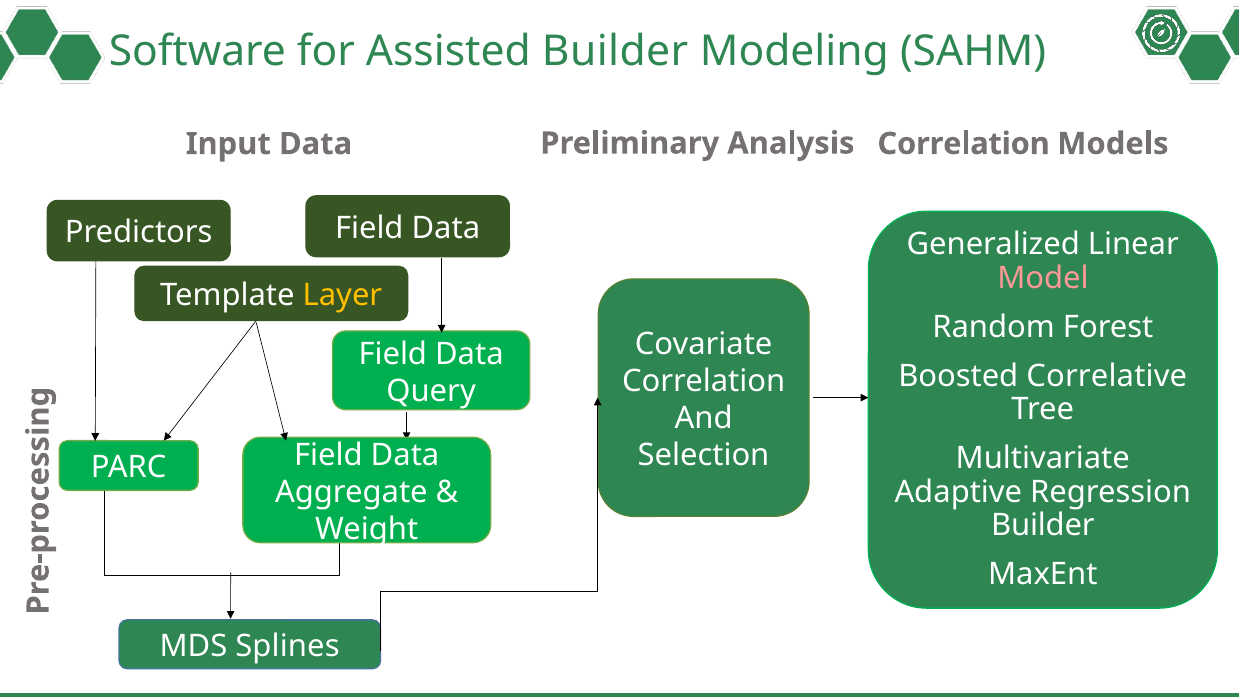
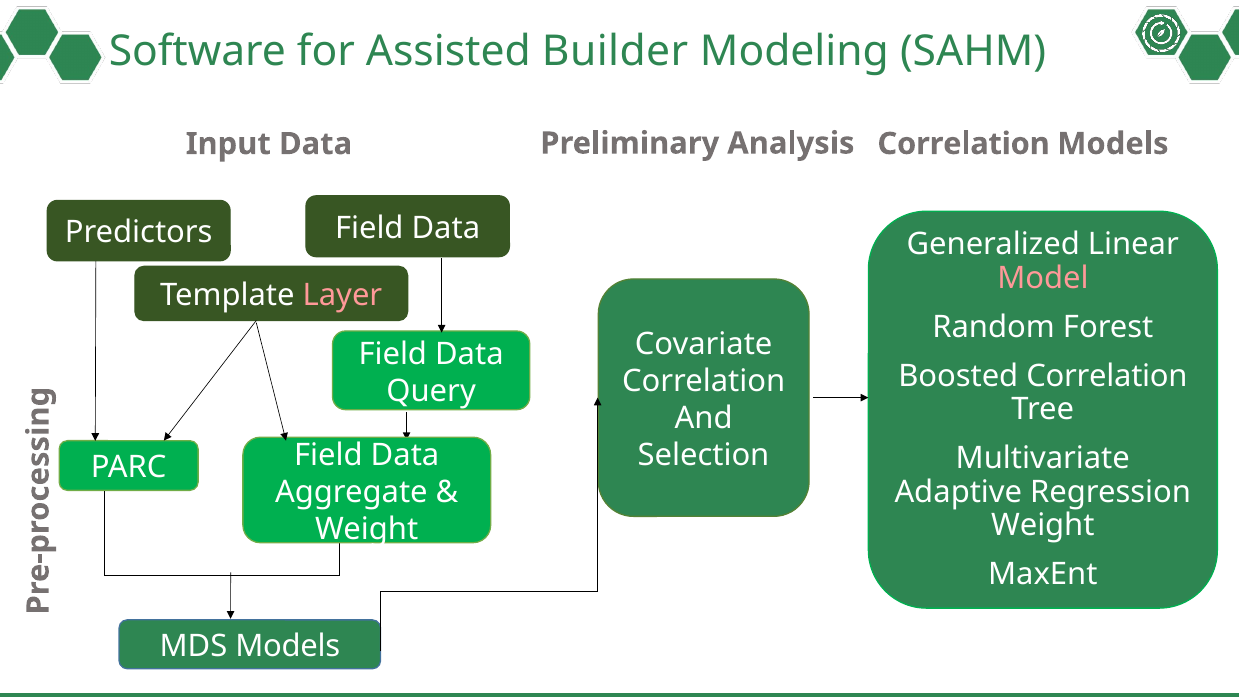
Layer colour: yellow -> pink
Boosted Correlative: Correlative -> Correlation
Builder at (1043, 525): Builder -> Weight
MDS Splines: Splines -> Models
